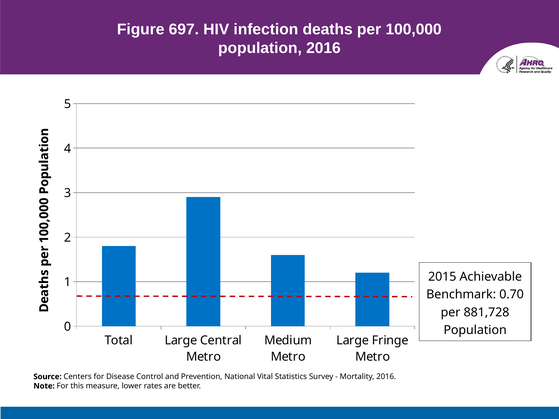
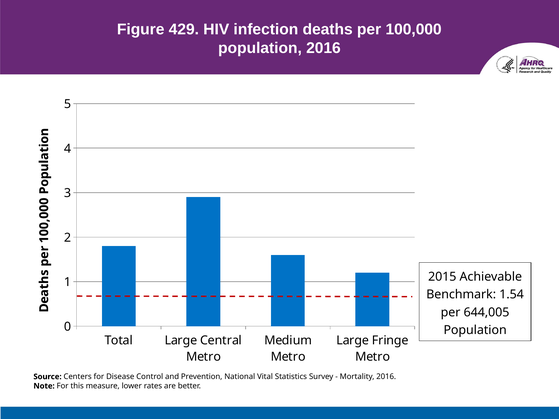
697: 697 -> 429
0.70: 0.70 -> 1.54
881,728: 881,728 -> 644,005
